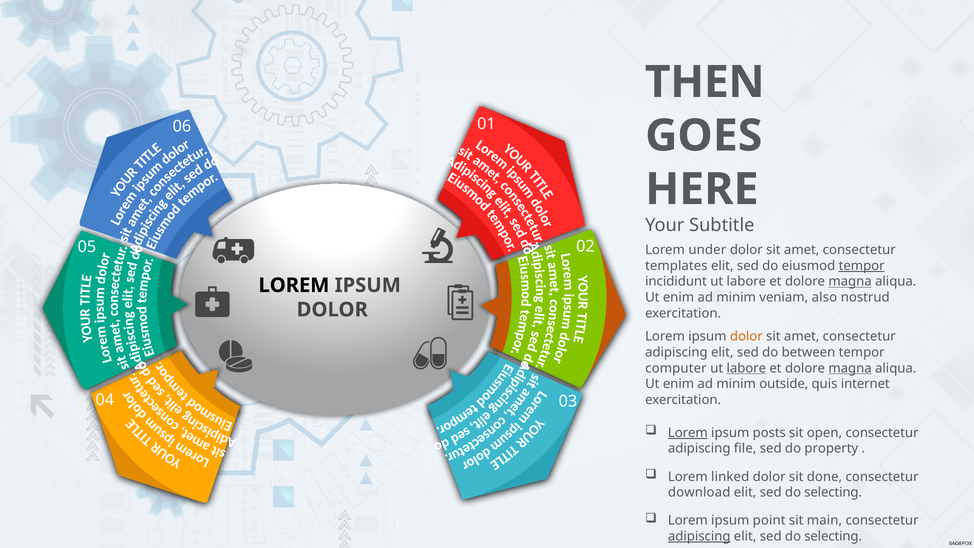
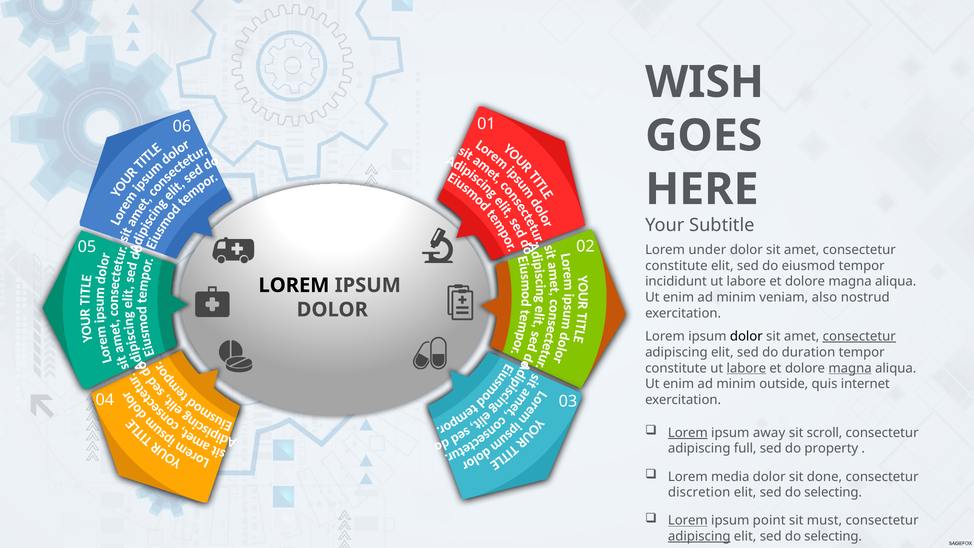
THEN: THEN -> WISH
templates at (676, 266): templates -> constitute
tempor at (862, 266) underline: present -> none
magna at (850, 282) underline: present -> none
dolor at (746, 336) colour: orange -> black
consectetur at (859, 336) underline: none -> present
between: between -> duration
computer at (676, 368): computer -> constitute
posts: posts -> away
open: open -> scroll
file: file -> full
linked: linked -> media
download: download -> discretion
Lorem at (688, 520) underline: none -> present
main: main -> must
